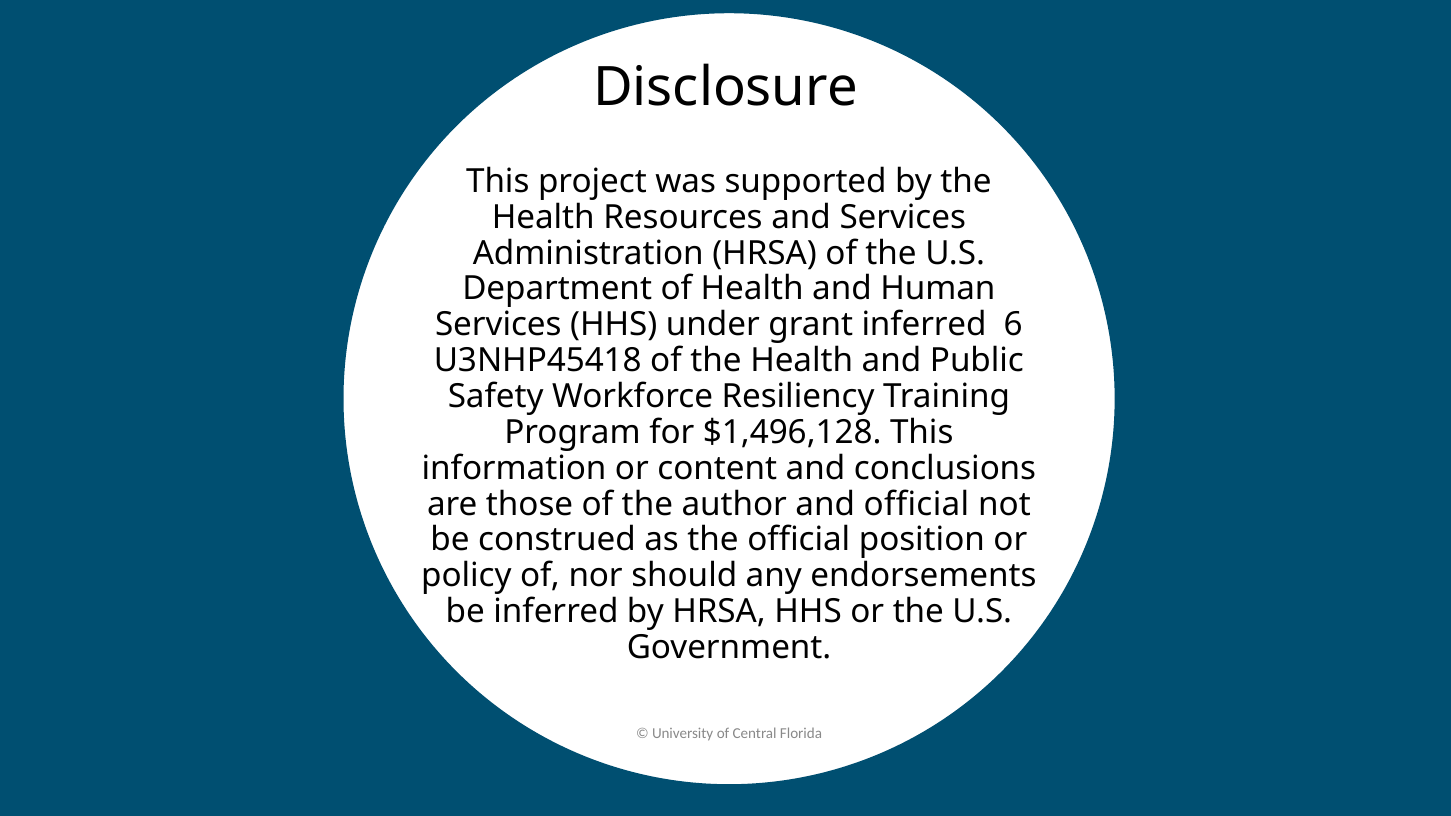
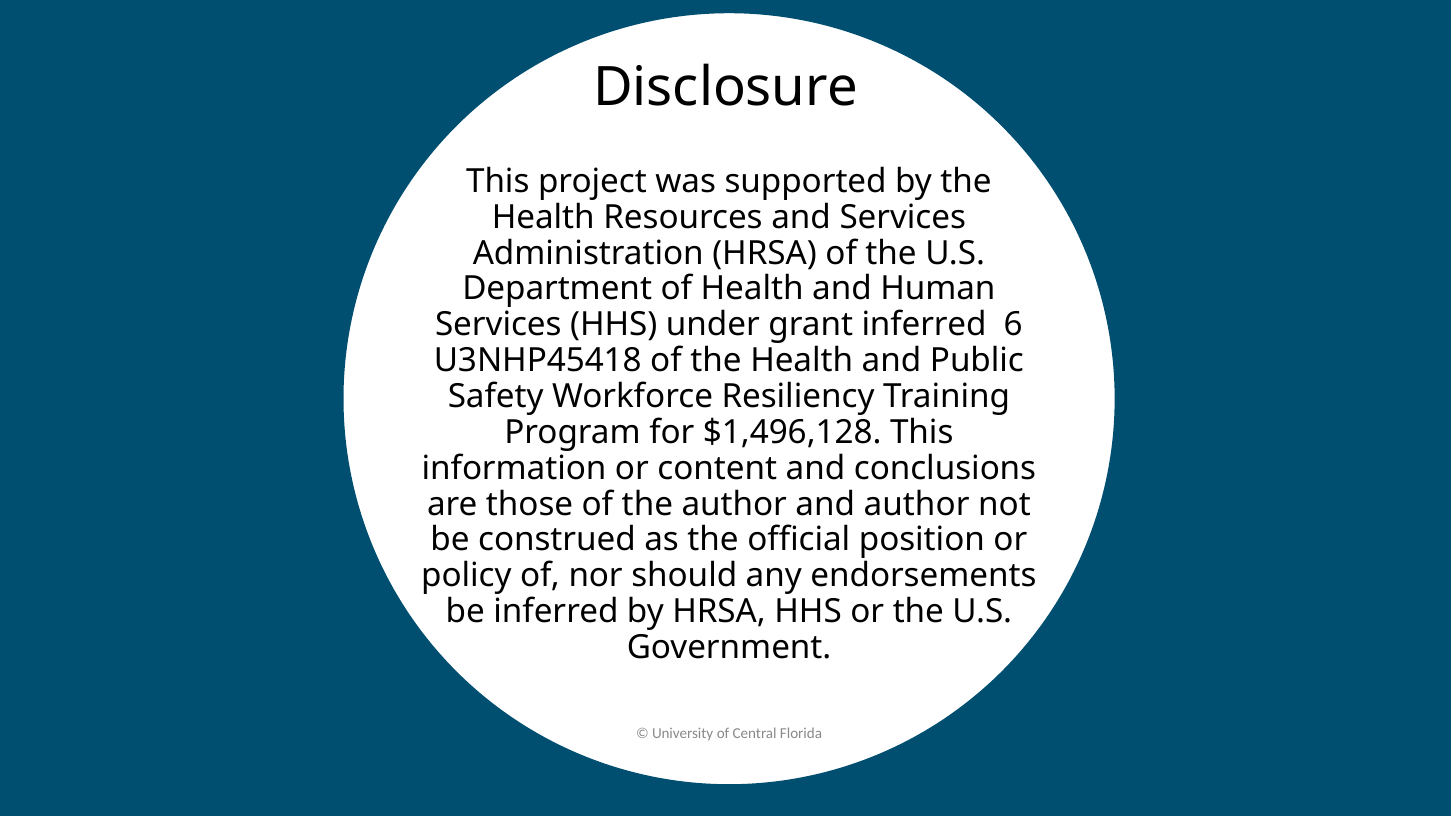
and official: official -> author
